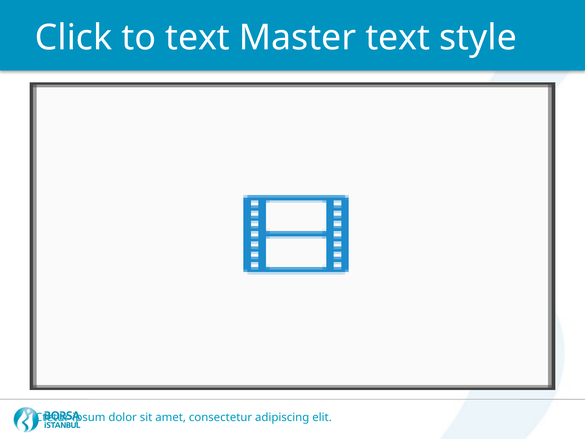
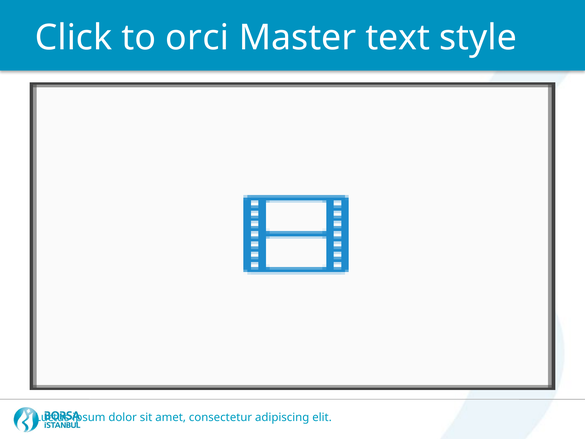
to text: text -> orci
Ctetur: Ctetur -> Luctus
